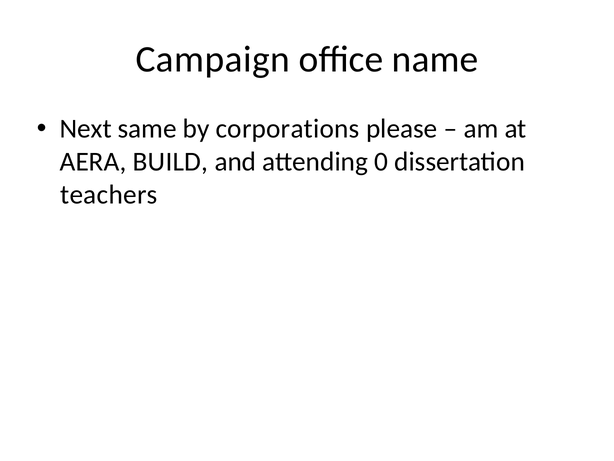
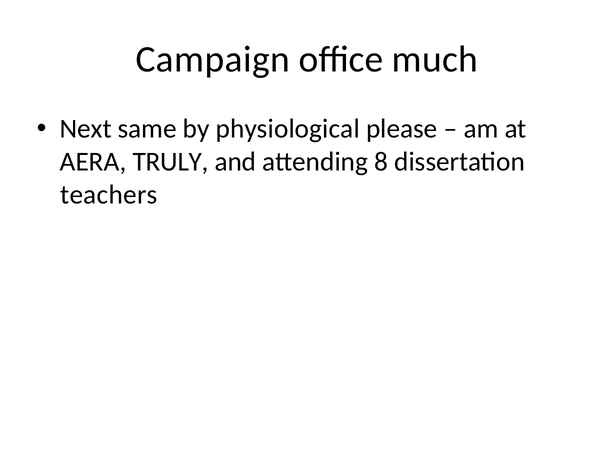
name: name -> much
corporations: corporations -> physiological
BUILD: BUILD -> TRULY
0: 0 -> 8
